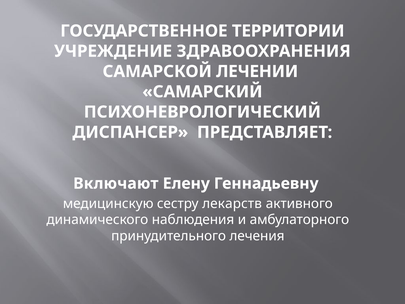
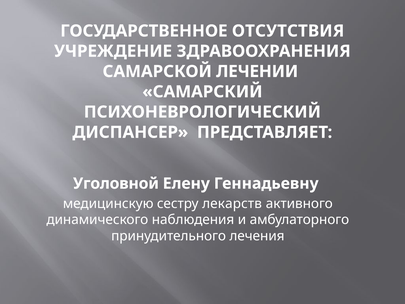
ТЕРРИТОРИИ: ТЕРРИТОРИИ -> ОТСУТСТВИЯ
Включают: Включают -> Уголовной
